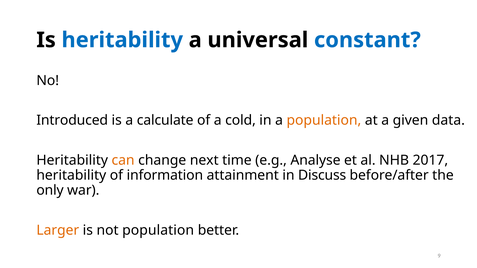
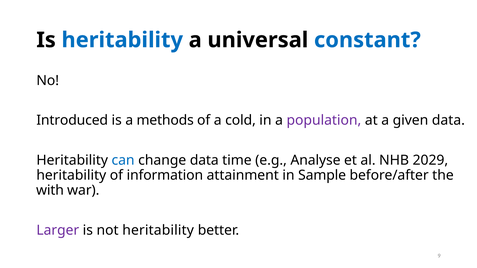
calculate: calculate -> methods
population at (324, 121) colour: orange -> purple
can colour: orange -> blue
change next: next -> data
2017: 2017 -> 2029
Discuss: Discuss -> Sample
only: only -> with
Larger colour: orange -> purple
not population: population -> heritability
